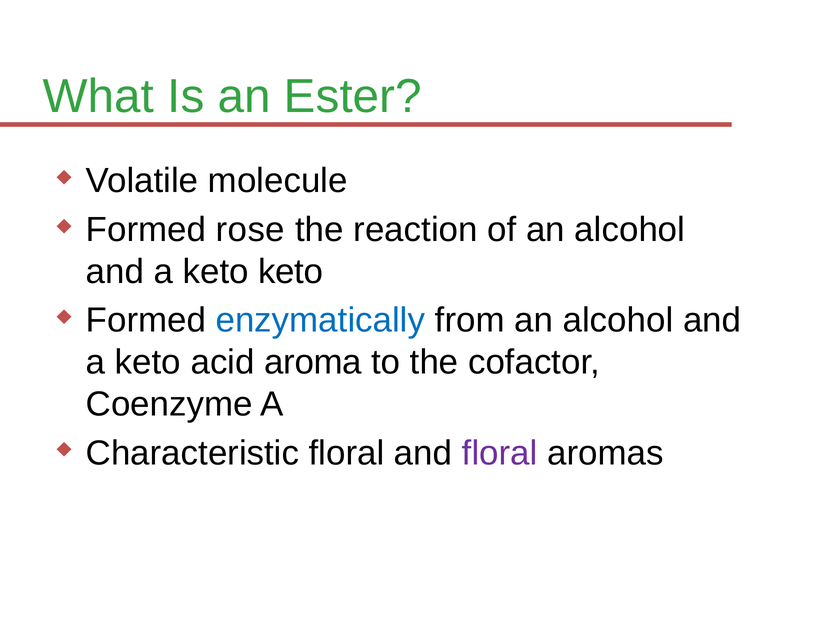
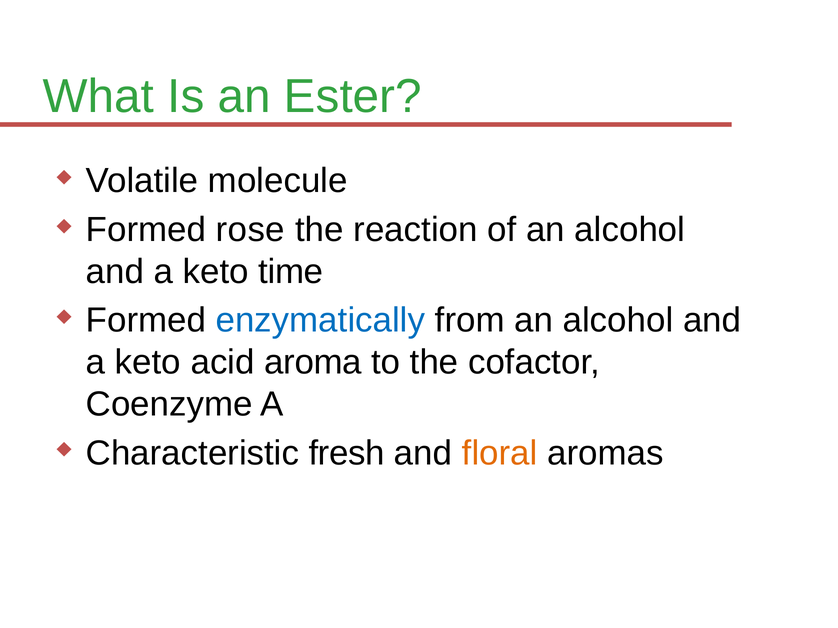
keto keto: keto -> time
Characteristic floral: floral -> fresh
floral at (500, 453) colour: purple -> orange
